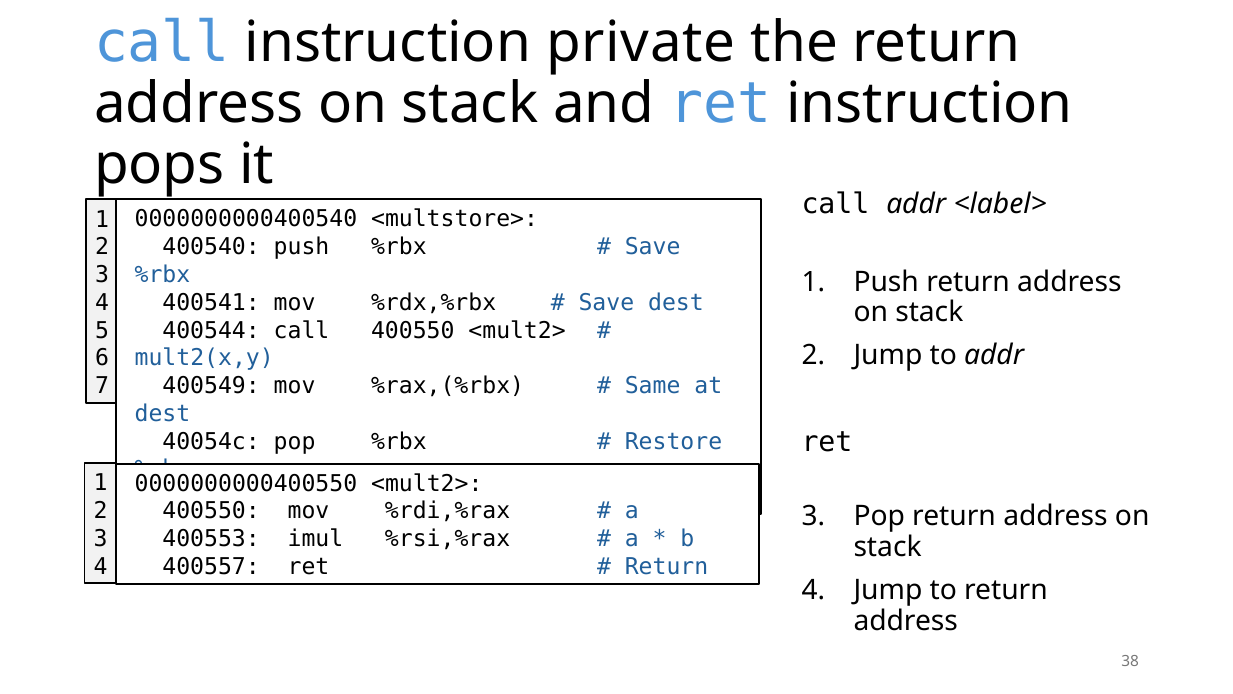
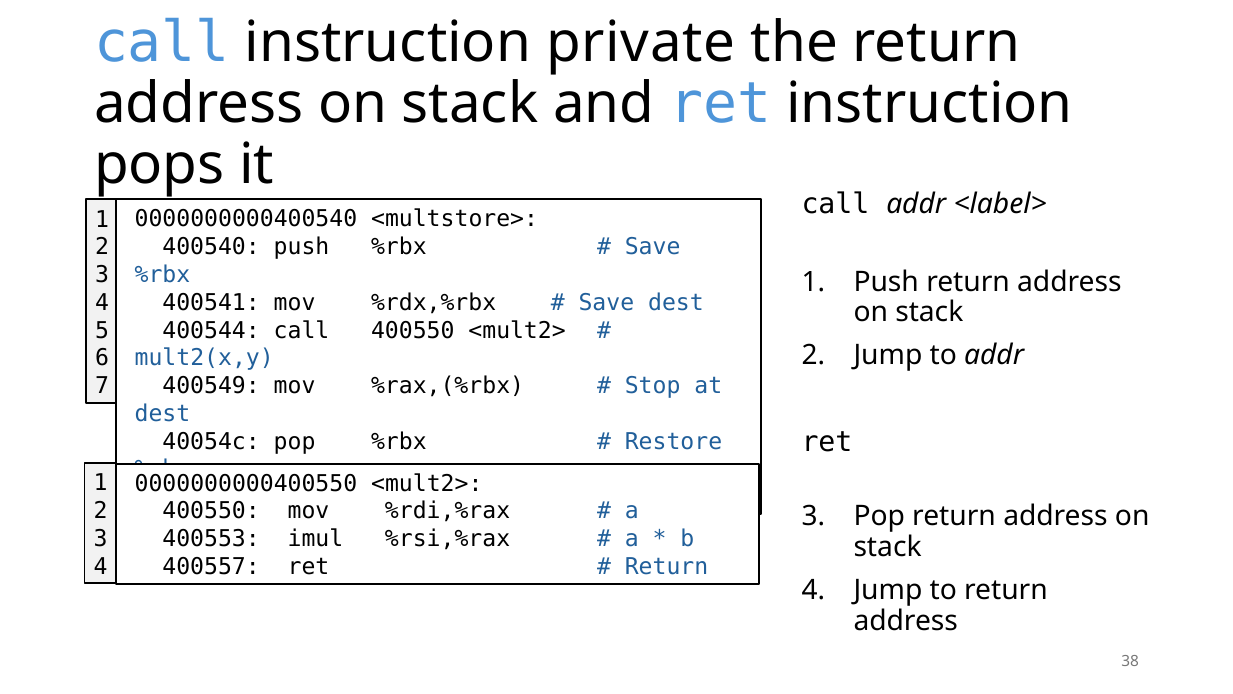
Same: Same -> Stop
